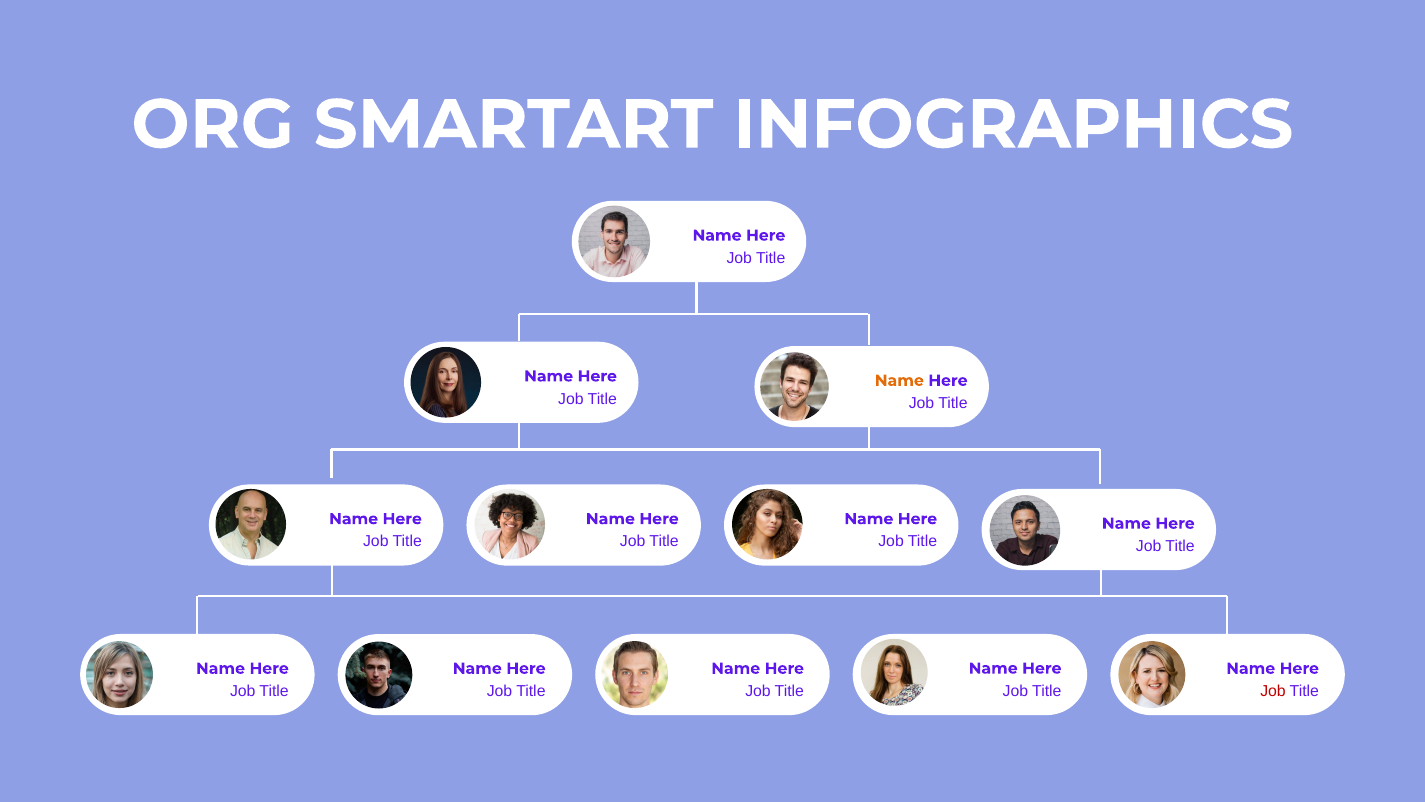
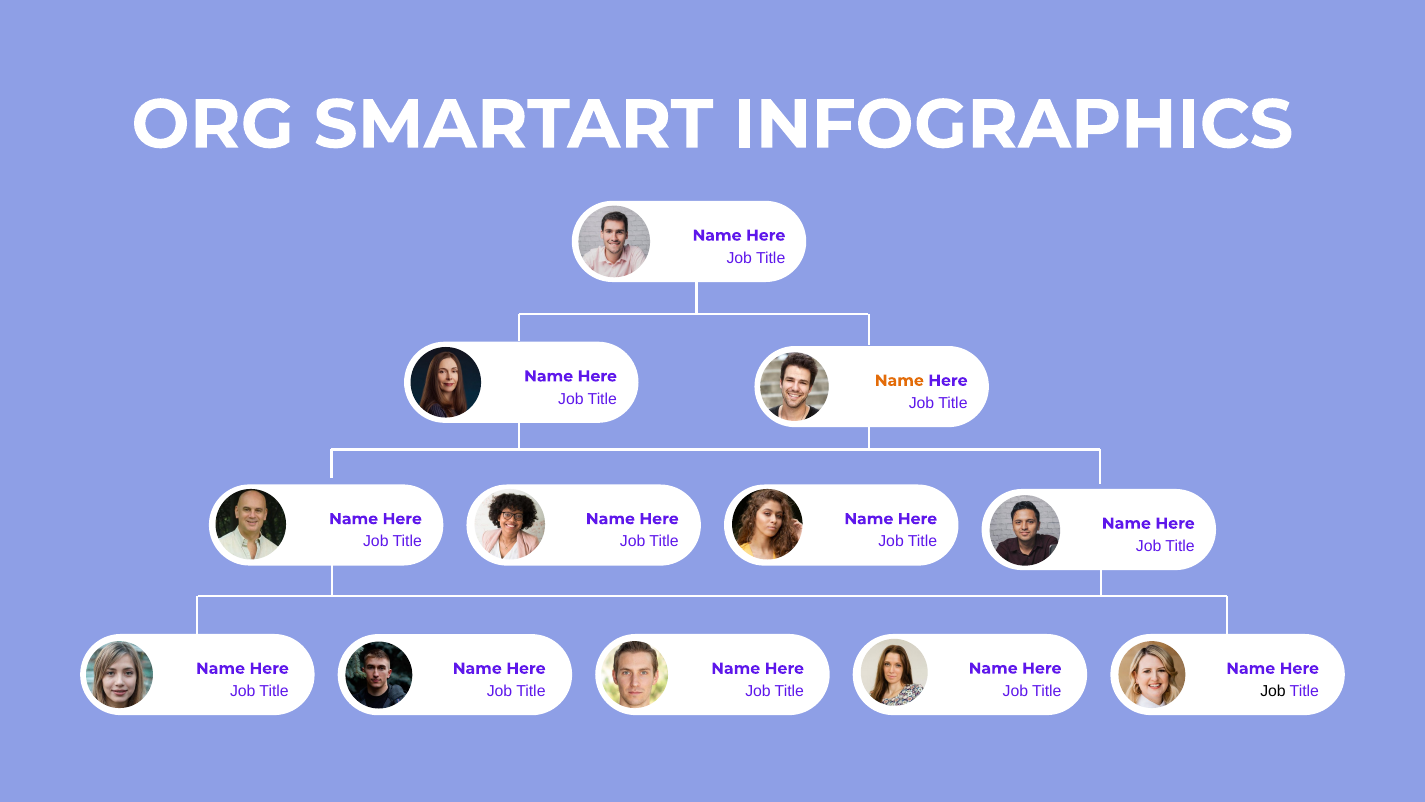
Job at (1273, 691) colour: red -> black
